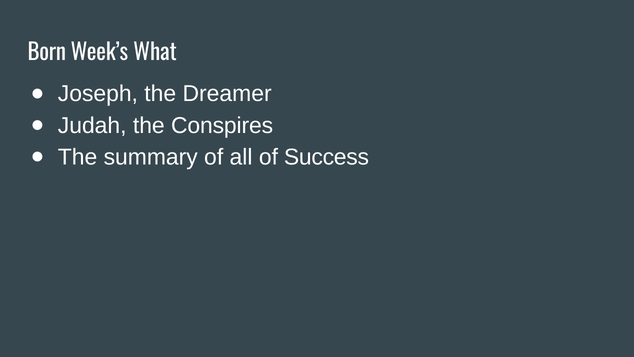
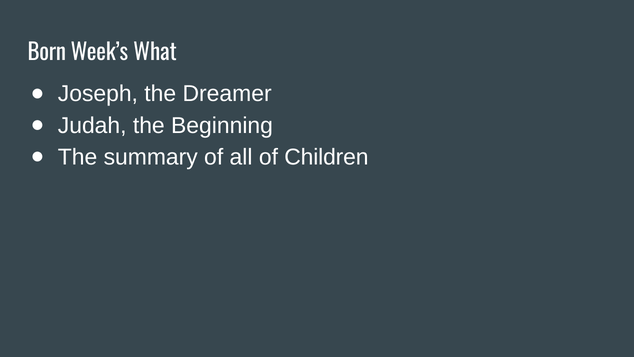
Conspires: Conspires -> Beginning
Success: Success -> Children
